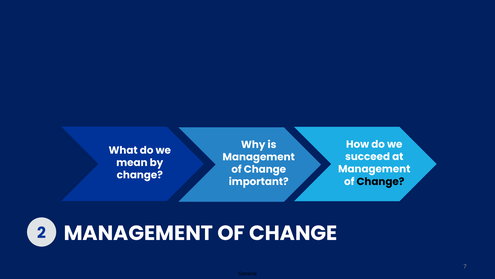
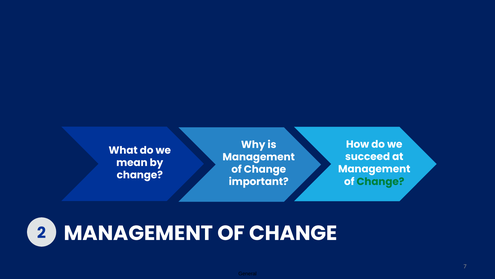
Change at (380, 181) colour: black -> green
